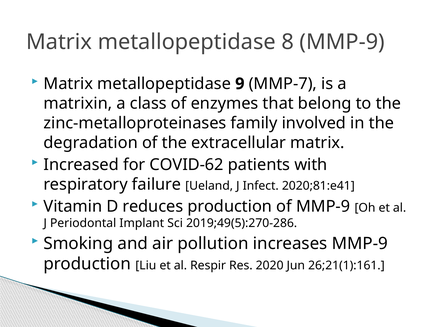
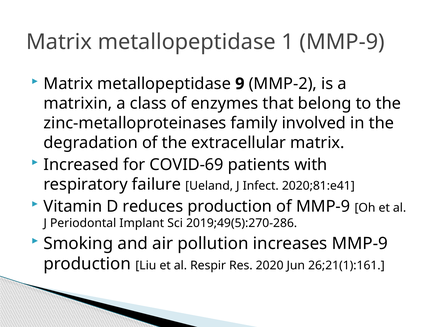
8: 8 -> 1
MMP-7: MMP-7 -> MMP-2
COVID-62: COVID-62 -> COVID-69
